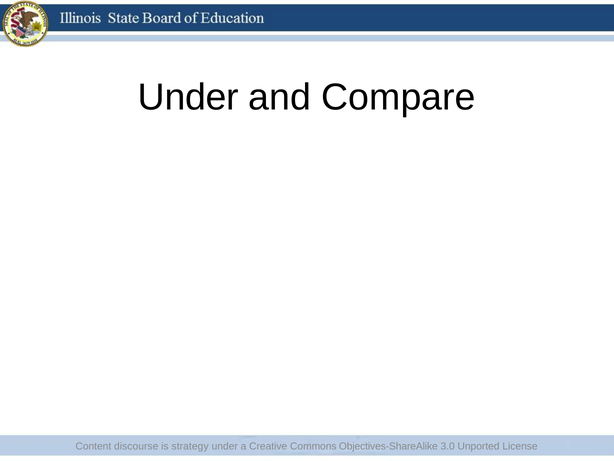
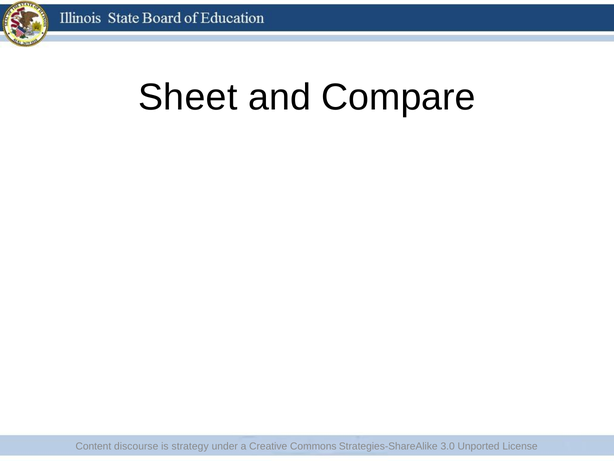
Under at (188, 97): Under -> Sheet
Objectives-ShareAlike: Objectives-ShareAlike -> Strategies-ShareAlike
